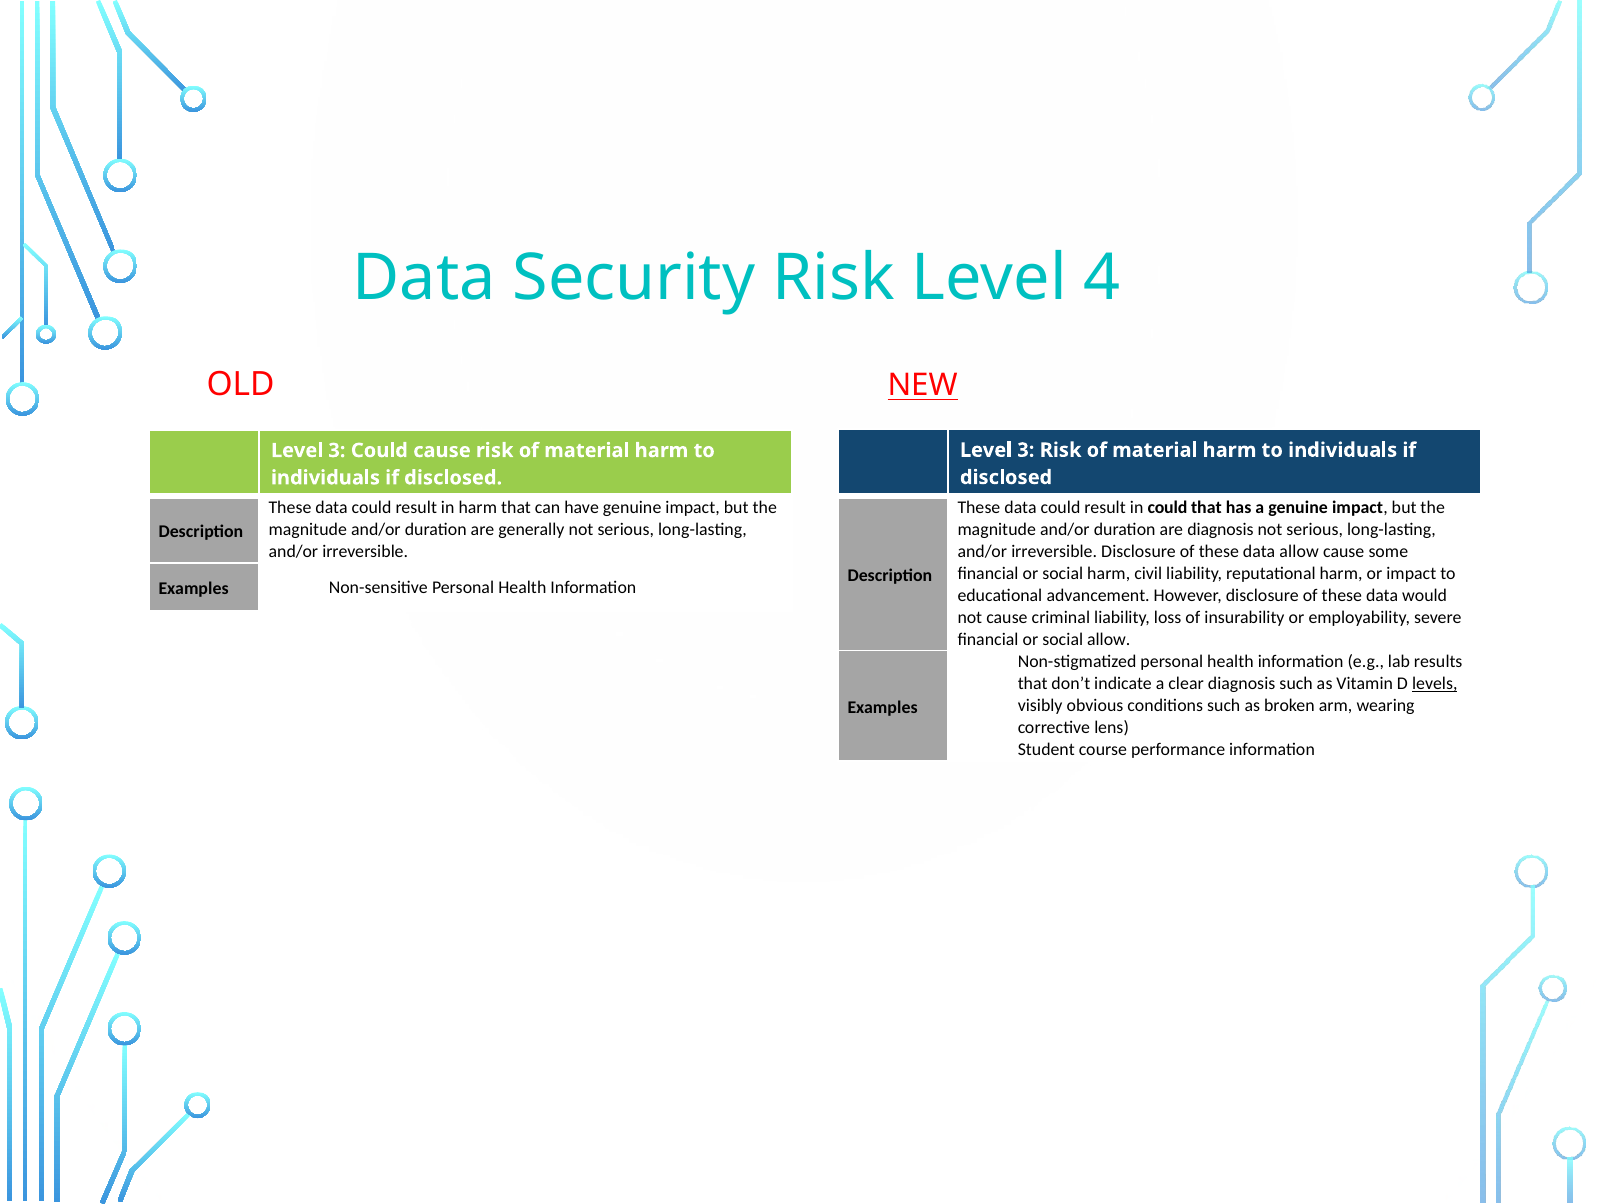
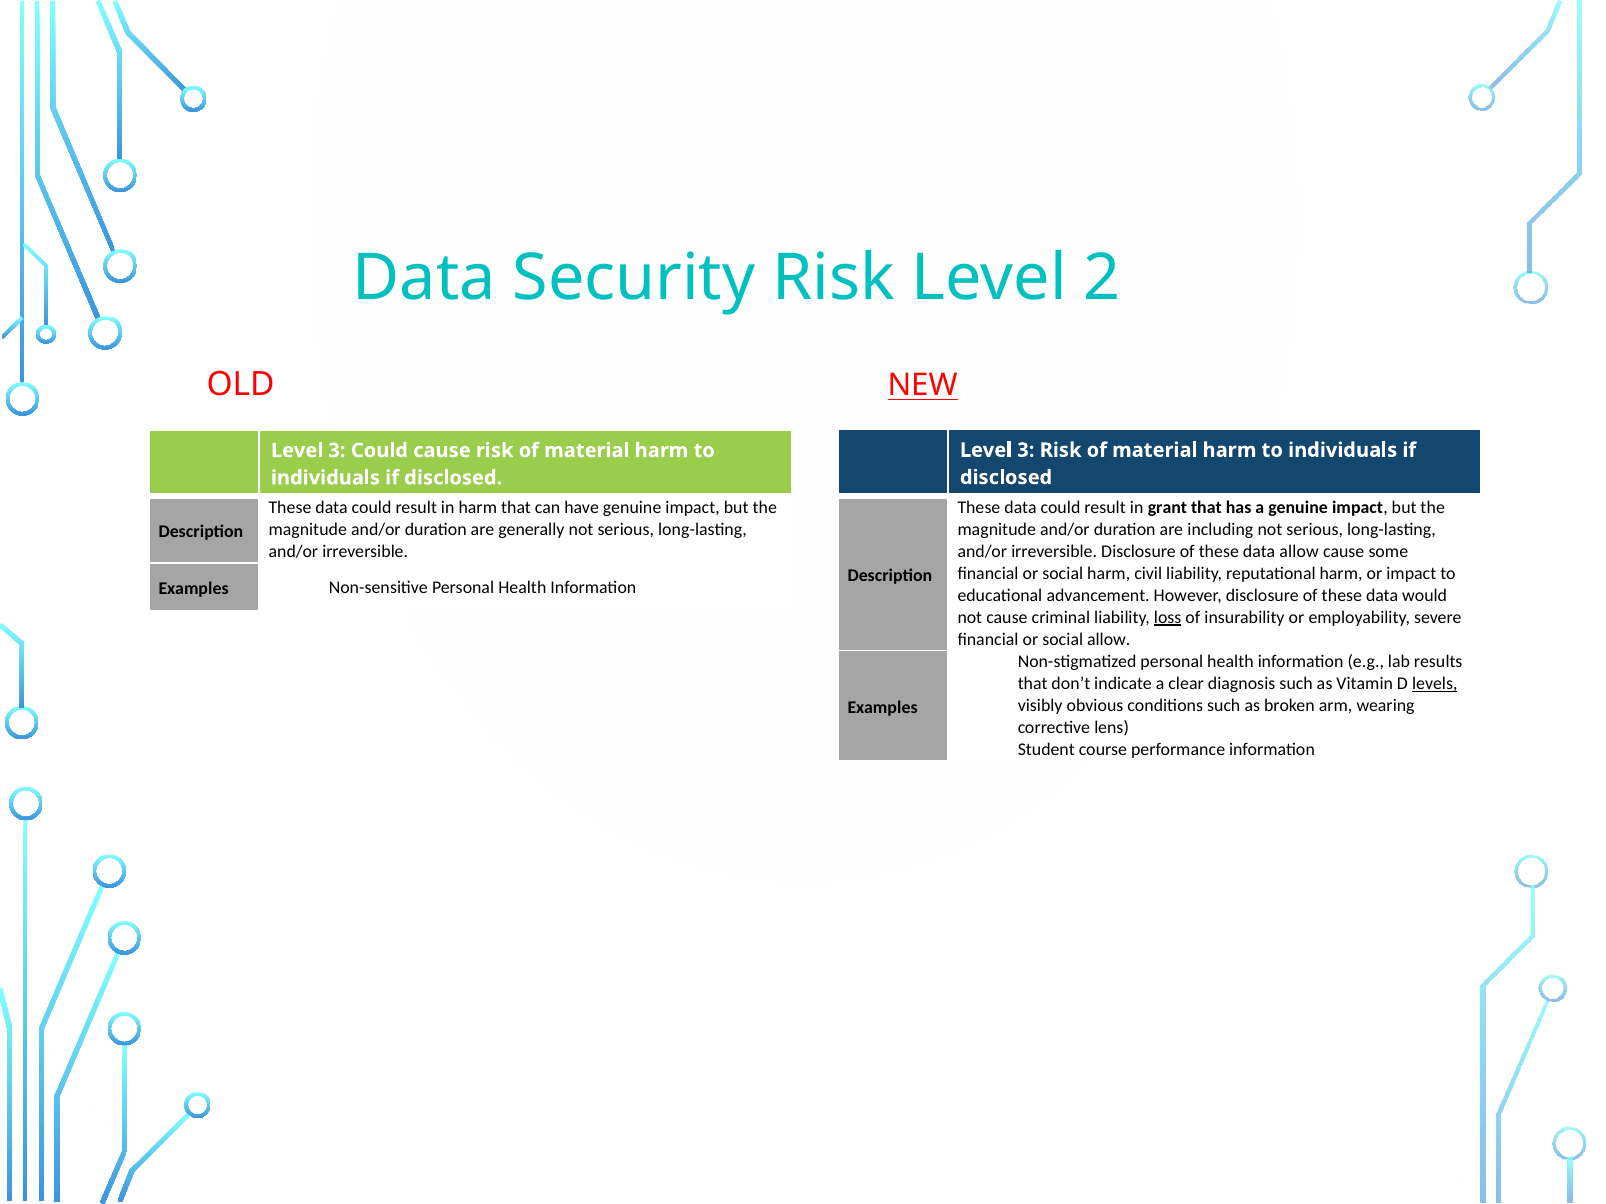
4: 4 -> 2
in could: could -> grant
are diagnosis: diagnosis -> including
loss underline: none -> present
